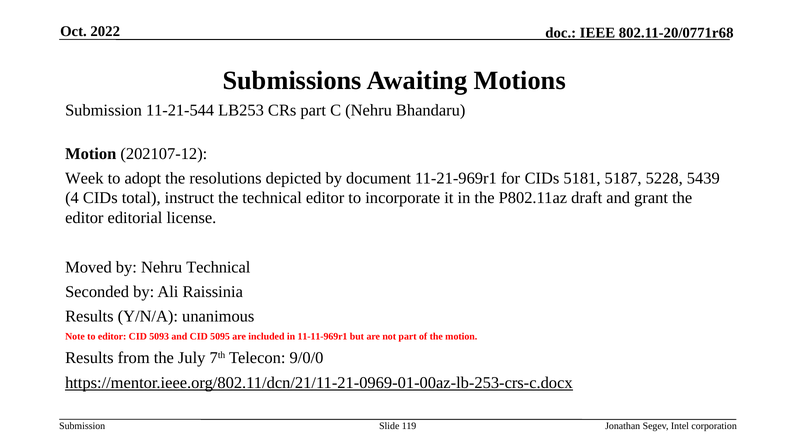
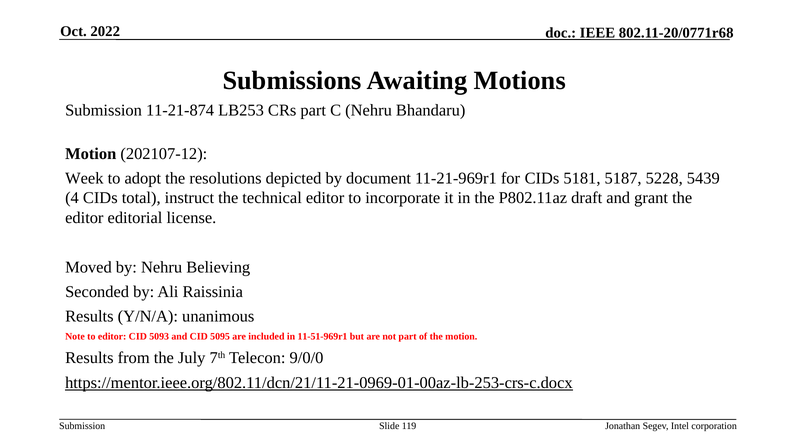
11-21-544: 11-21-544 -> 11-21-874
Nehru Technical: Technical -> Believing
11-11-969r1: 11-11-969r1 -> 11-51-969r1
